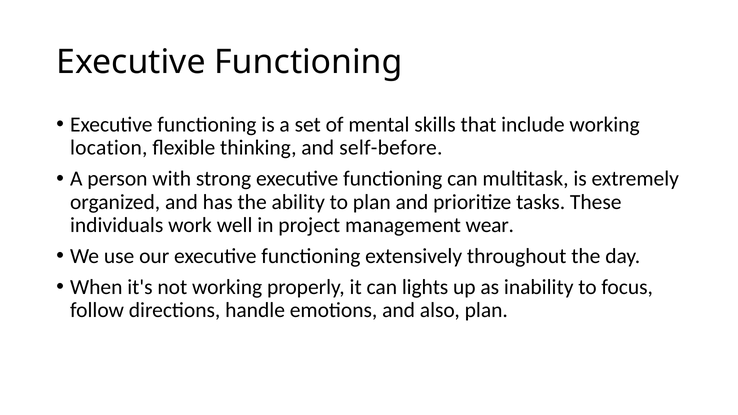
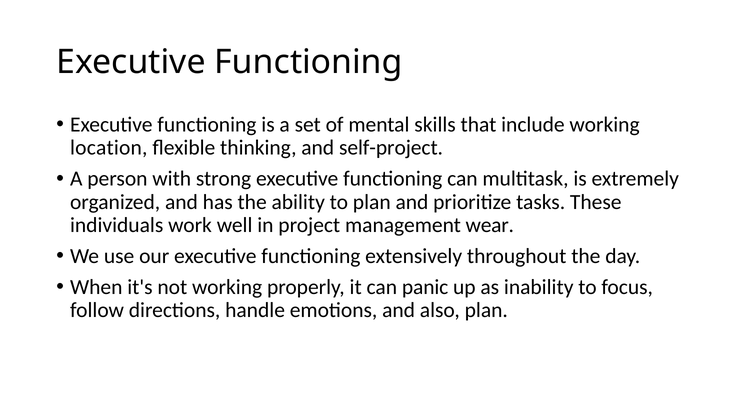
self-before: self-before -> self-project
lights: lights -> panic
